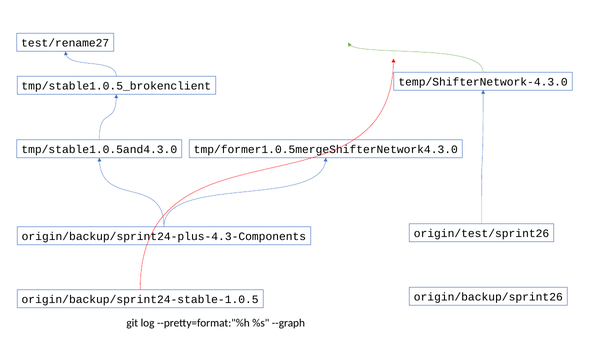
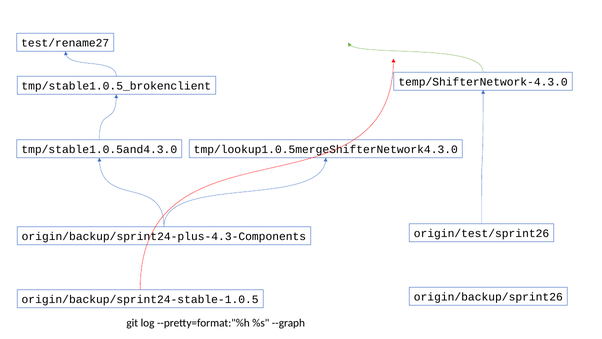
tmp/former1.0.5mergeShifterNetwork4.3.0: tmp/former1.0.5mergeShifterNetwork4.3.0 -> tmp/lookup1.0.5mergeShifterNetwork4.3.0
